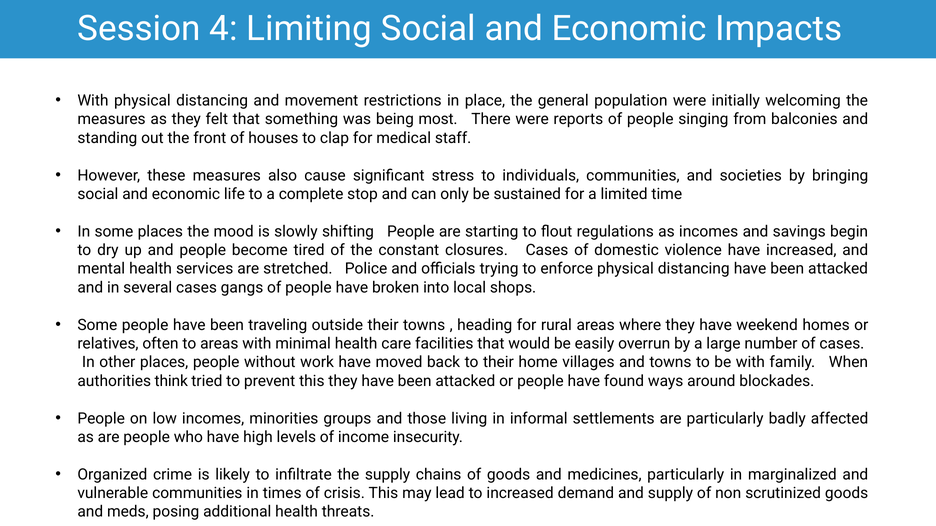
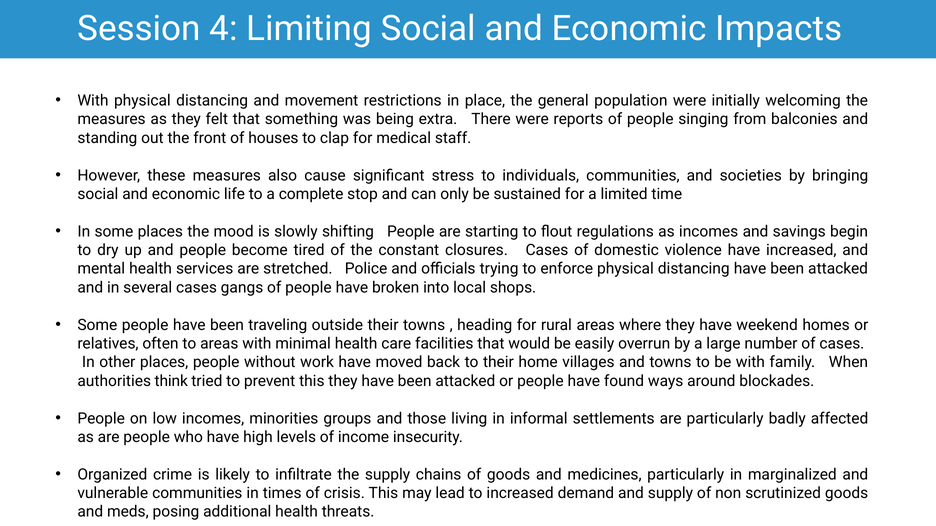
most: most -> extra
